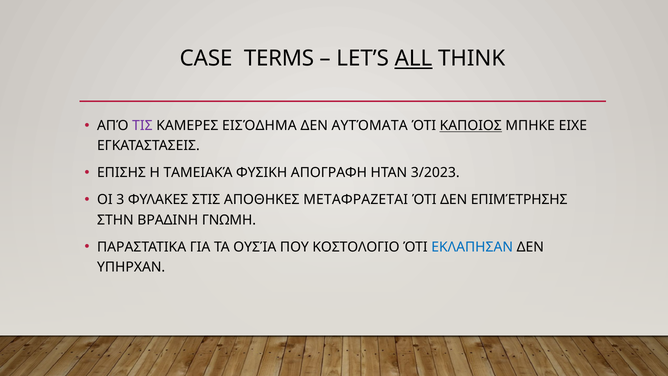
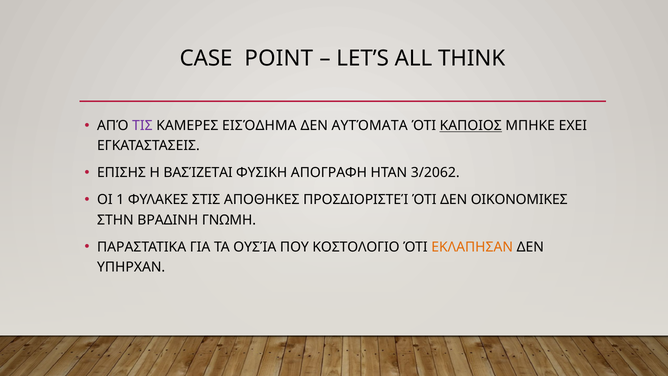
TERMS: TERMS -> POINT
ALL underline: present -> none
ΕΙΧΕ: ΕΙΧΕ -> ΕΧΕΙ
ΤΑΜΕΙΑΚΆ: ΤΑΜΕΙΑΚΆ -> ΒΑΣΊΖΕΤΑΙ
3/2023: 3/2023 -> 3/2062
3: 3 -> 1
ΜΕΤΑΦΡΑΖΕΤΑΙ: ΜΕΤΑΦΡΑΖΕΤΑΙ -> ΠΡΟΣΔΙΟΡΙΣΤΕΊ
ΕΠΙΜΈΤΡΗΣΗΣ: ΕΠΙΜΈΤΡΗΣΗΣ -> ΟΙΚΟΝΟΜΙΚΕΣ
ΕΚΛΑΠΗΣΑΝ colour: blue -> orange
